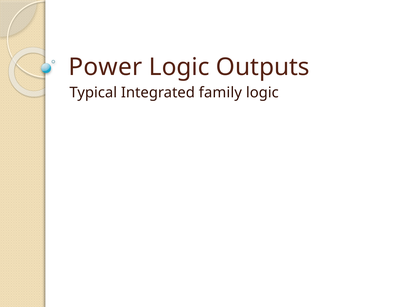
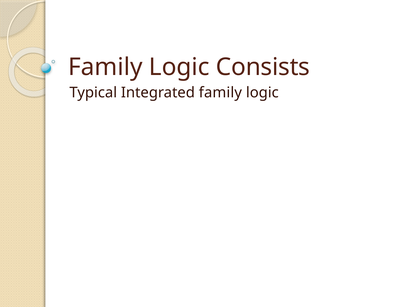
Power at (105, 67): Power -> Family
Outputs: Outputs -> Consists
